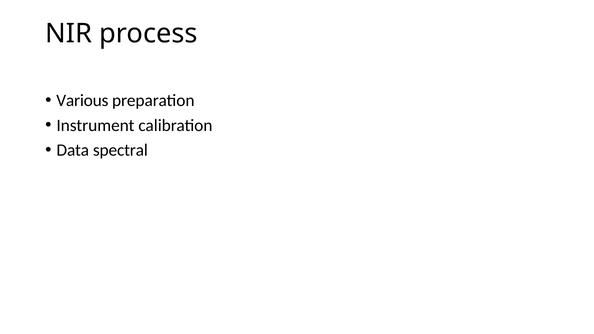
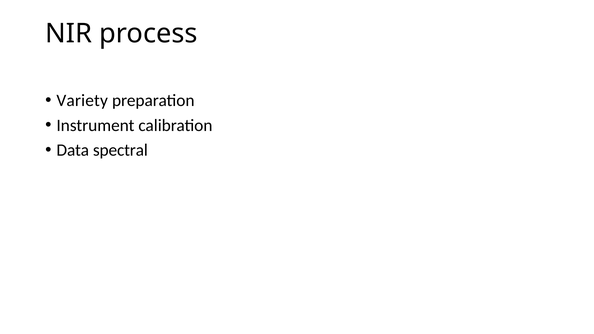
Various: Various -> Variety
